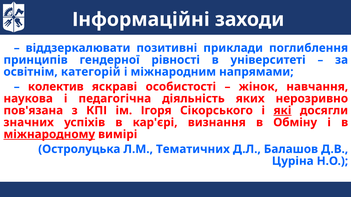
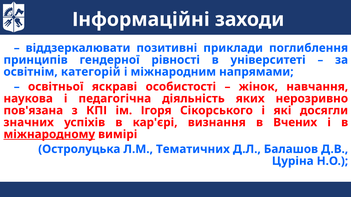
колектив: колектив -> освітньої
які underline: present -> none
Обміну: Обміну -> Вчених
